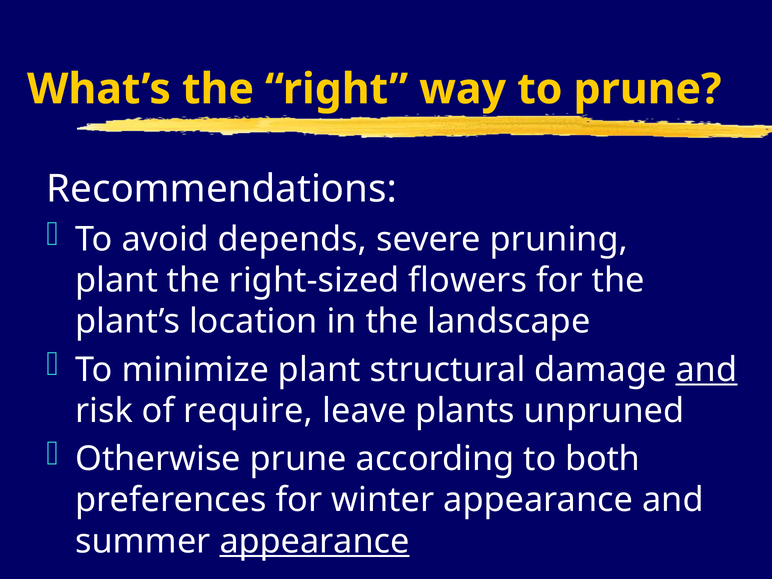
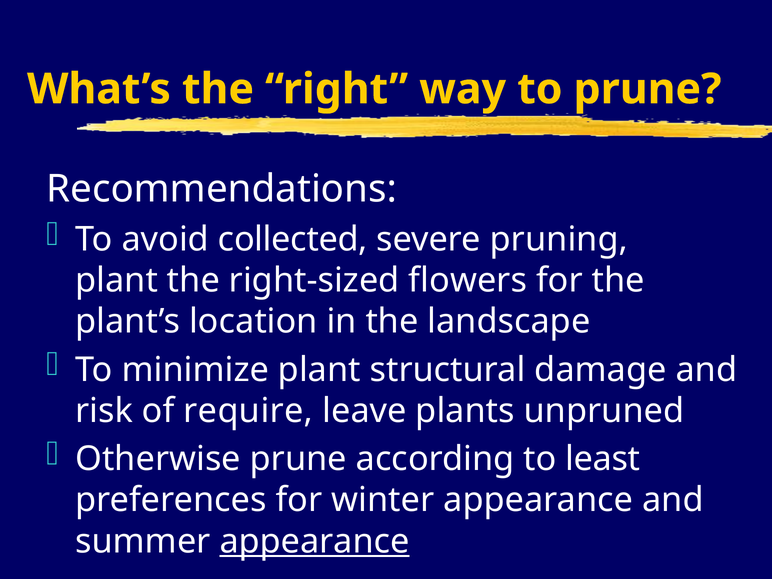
depends: depends -> collected
and at (706, 370) underline: present -> none
both: both -> least
